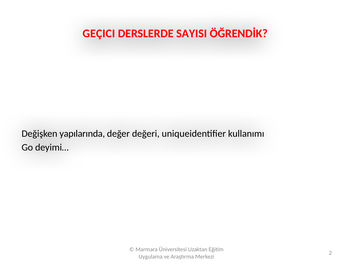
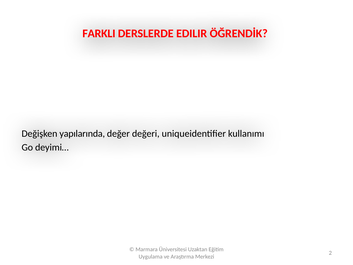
GEÇICI: GEÇICI -> FARKLI
SAYISI: SAYISI -> EDILIR
